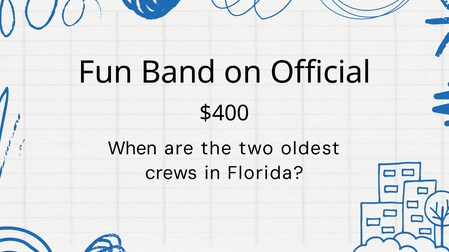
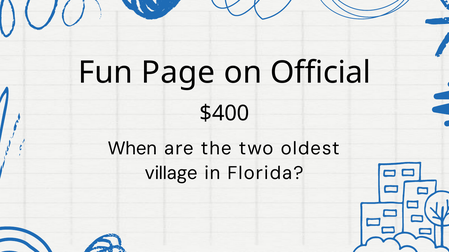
Band: Band -> Page
crews: crews -> village
